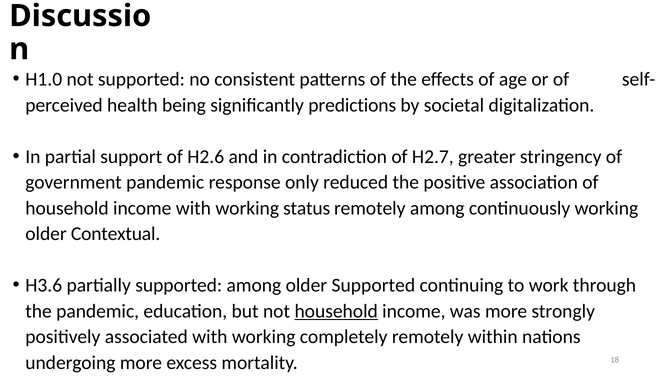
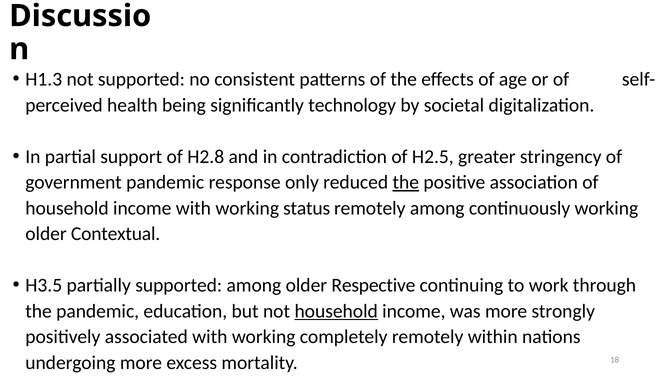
H1.0: H1.0 -> H1.3
predictions: predictions -> technology
H2.6: H2.6 -> H2.8
H2.7: H2.7 -> H2.5
the at (406, 182) underline: none -> present
H3.6: H3.6 -> H3.5
older Supported: Supported -> Respective
